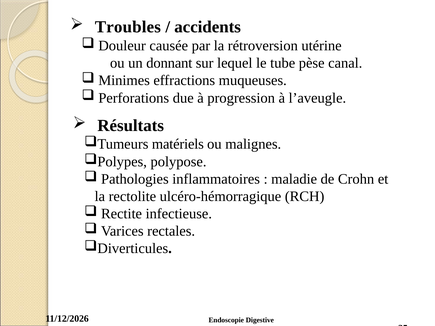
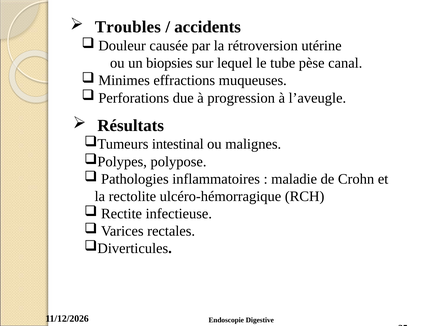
donnant: donnant -> biopsies
matériels: matériels -> intestinal
